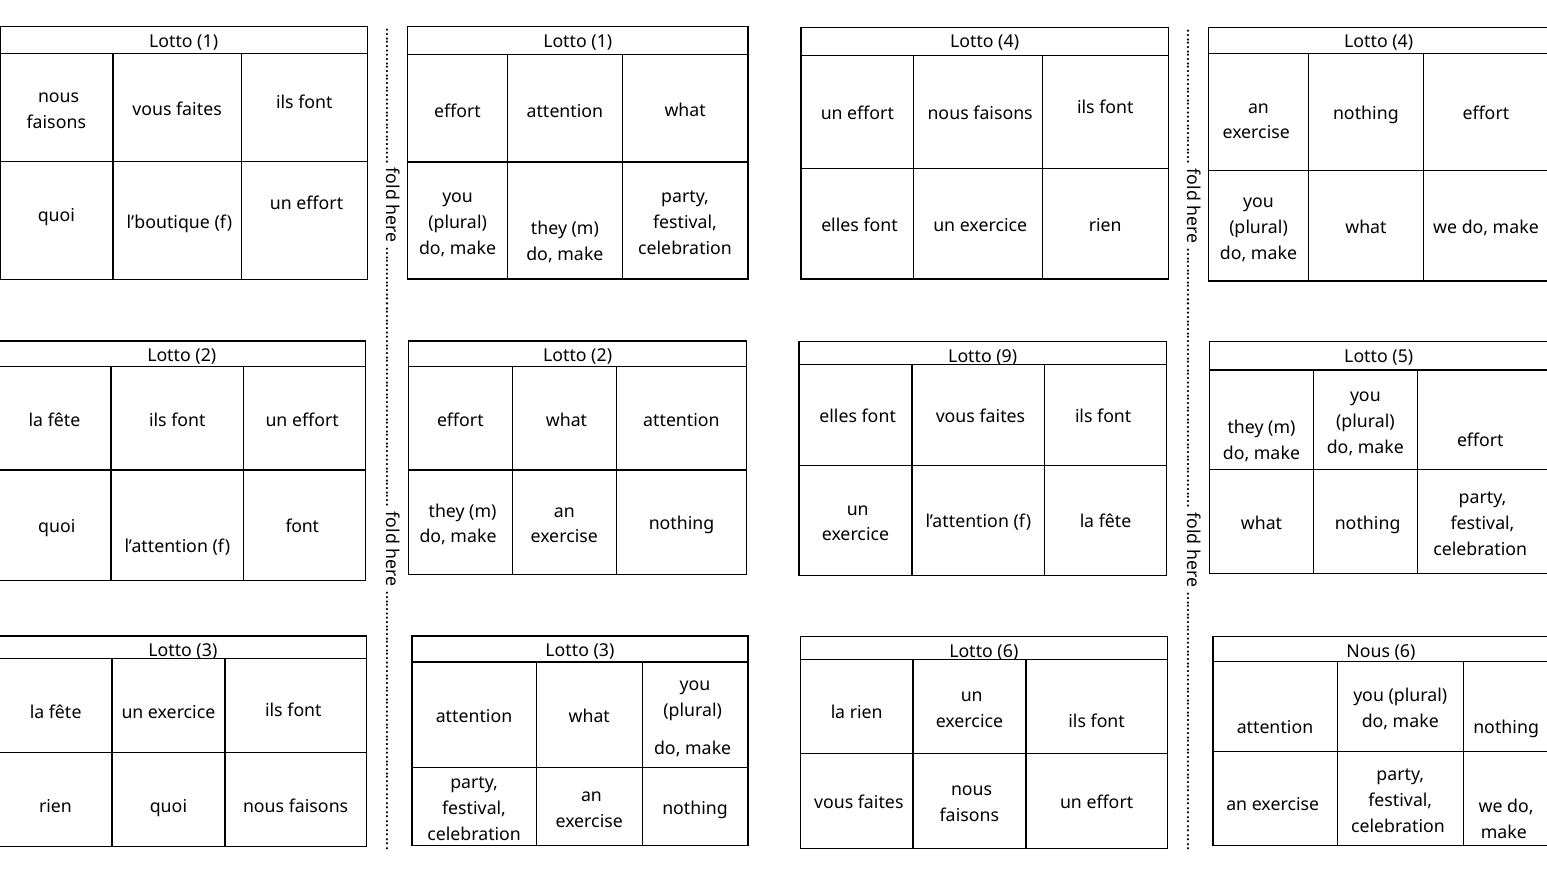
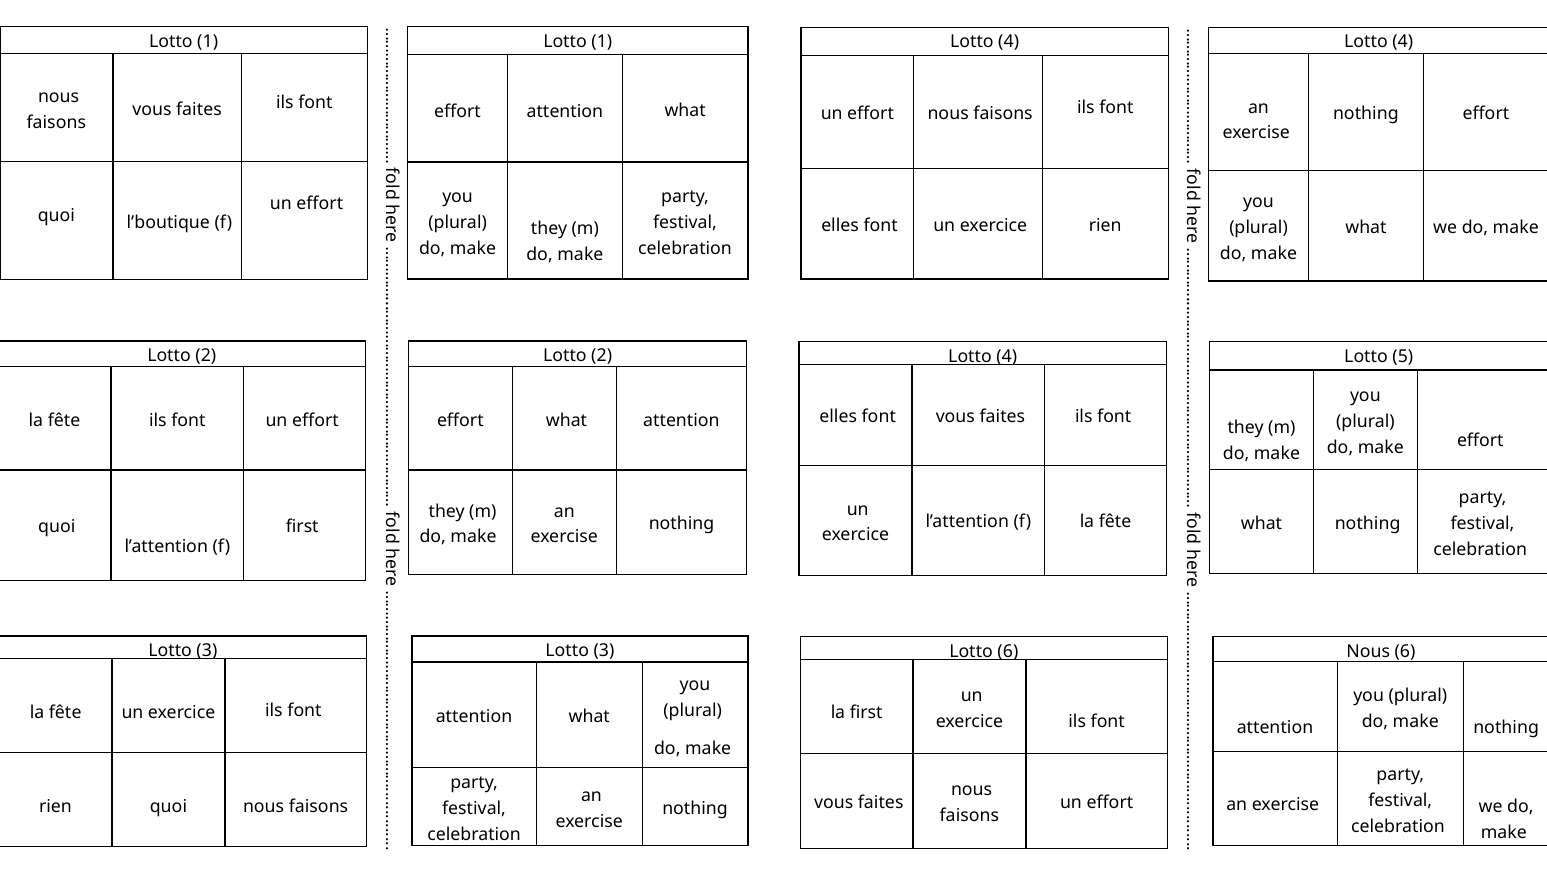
9 at (1007, 356): 9 -> 4
font at (302, 527): font -> first
la rien: rien -> first
